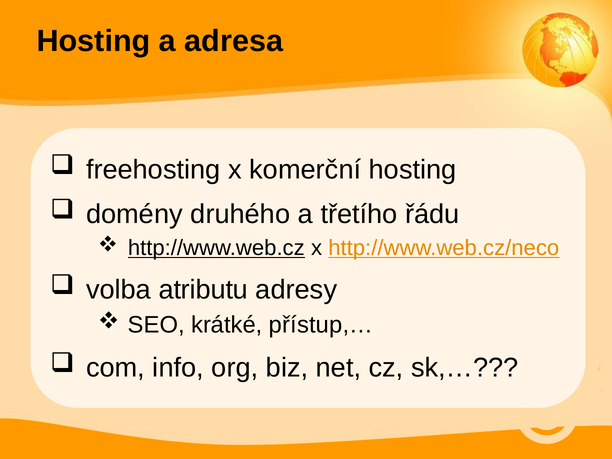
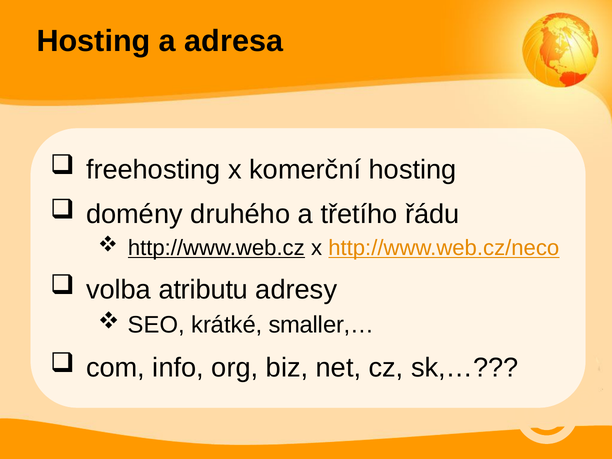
přístup,…: přístup,… -> smaller,…
